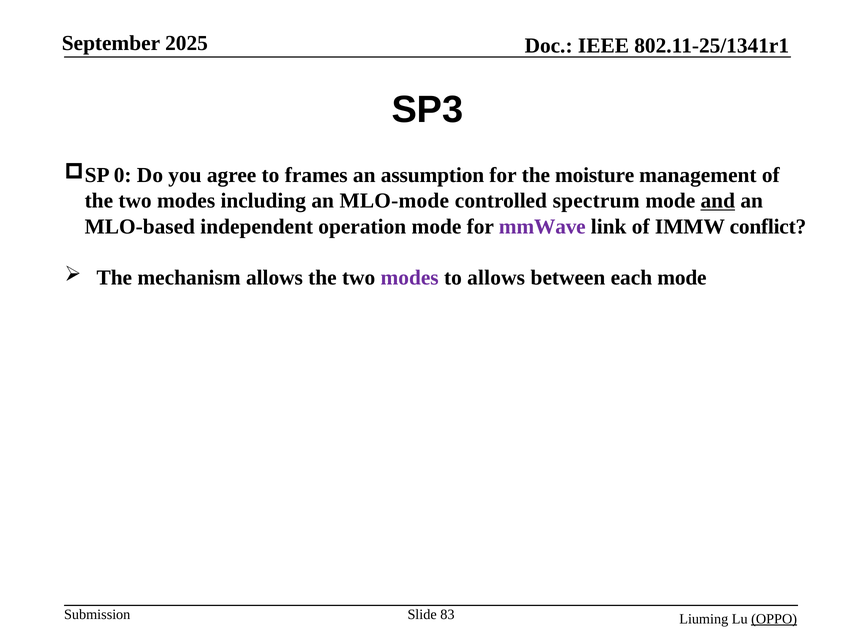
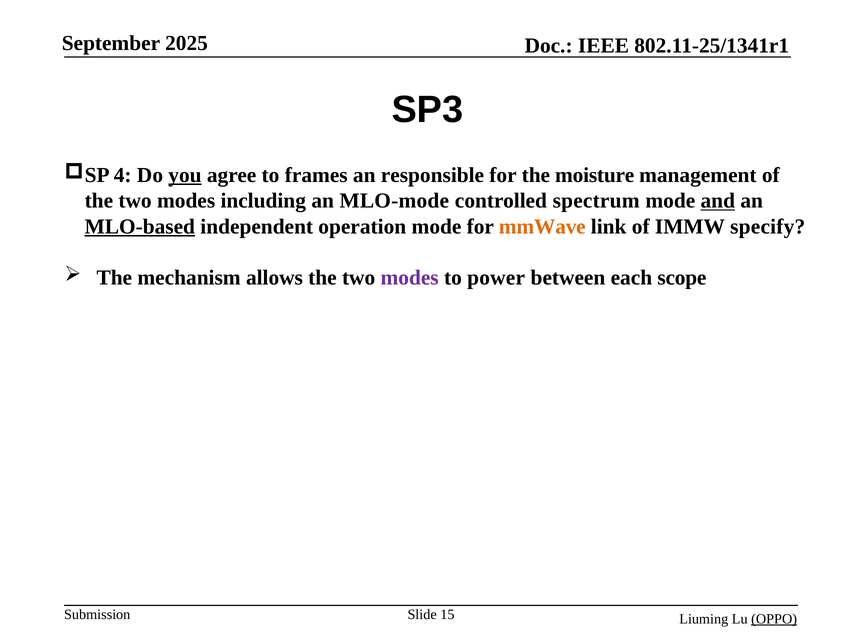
0: 0 -> 4
you underline: none -> present
assumption: assumption -> responsible
MLO-based underline: none -> present
mmWave colour: purple -> orange
conflict: conflict -> specify
to allows: allows -> power
each mode: mode -> scope
83: 83 -> 15
